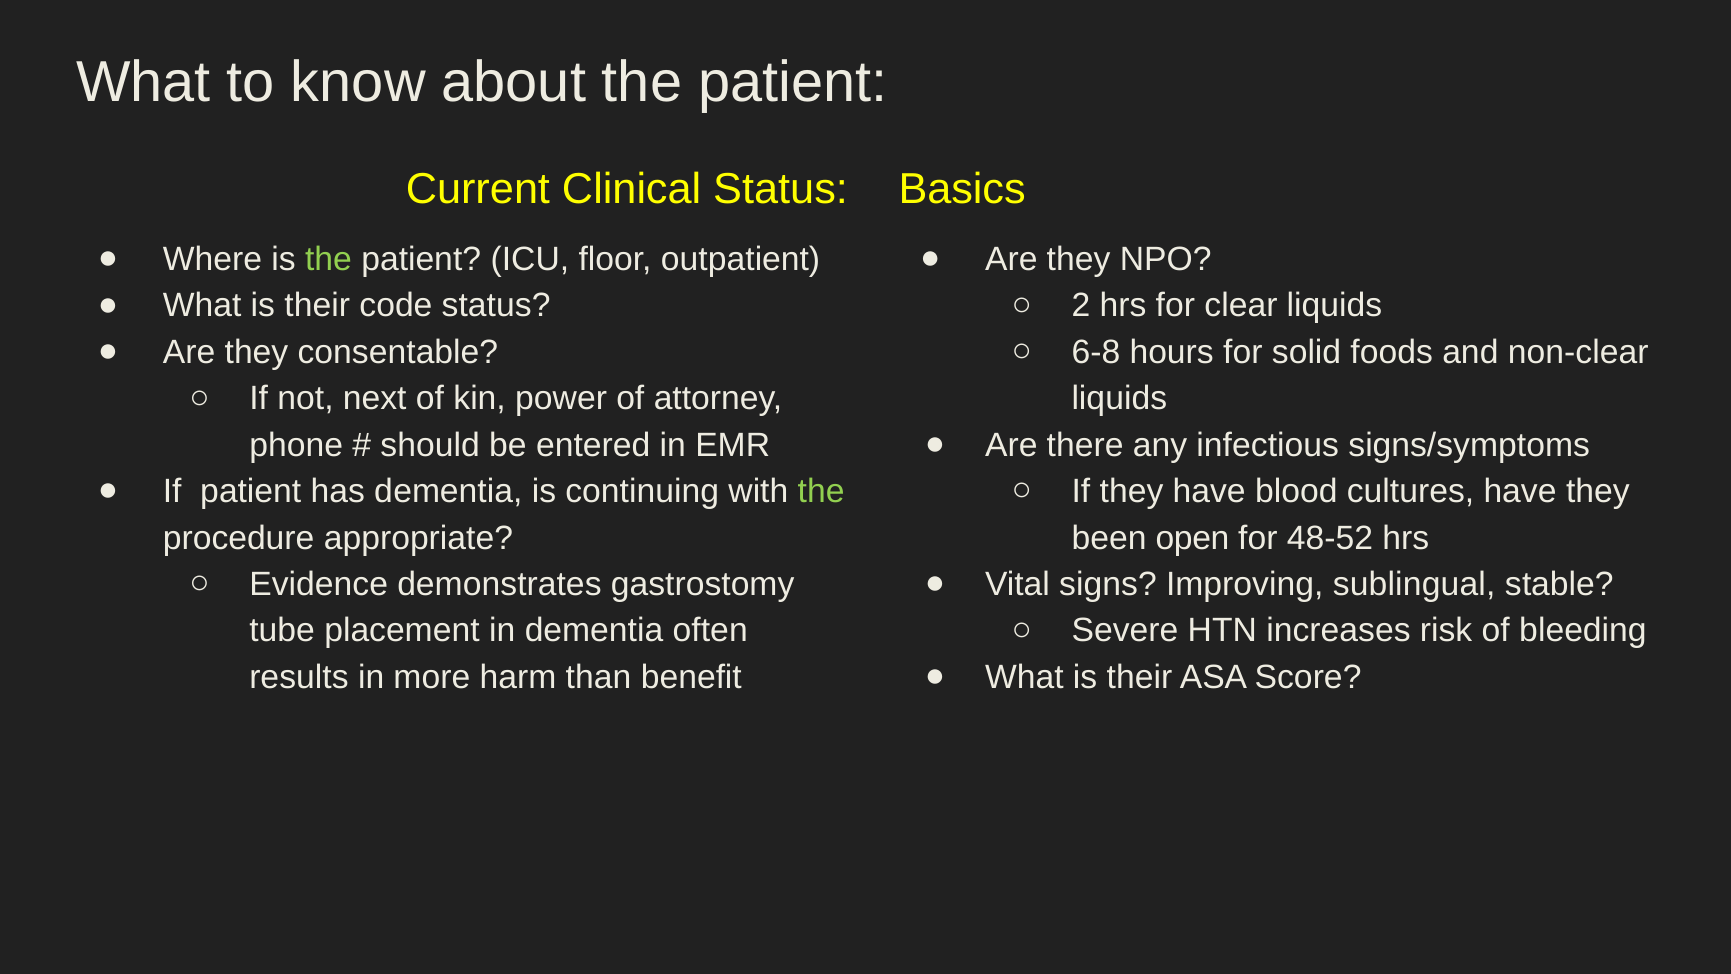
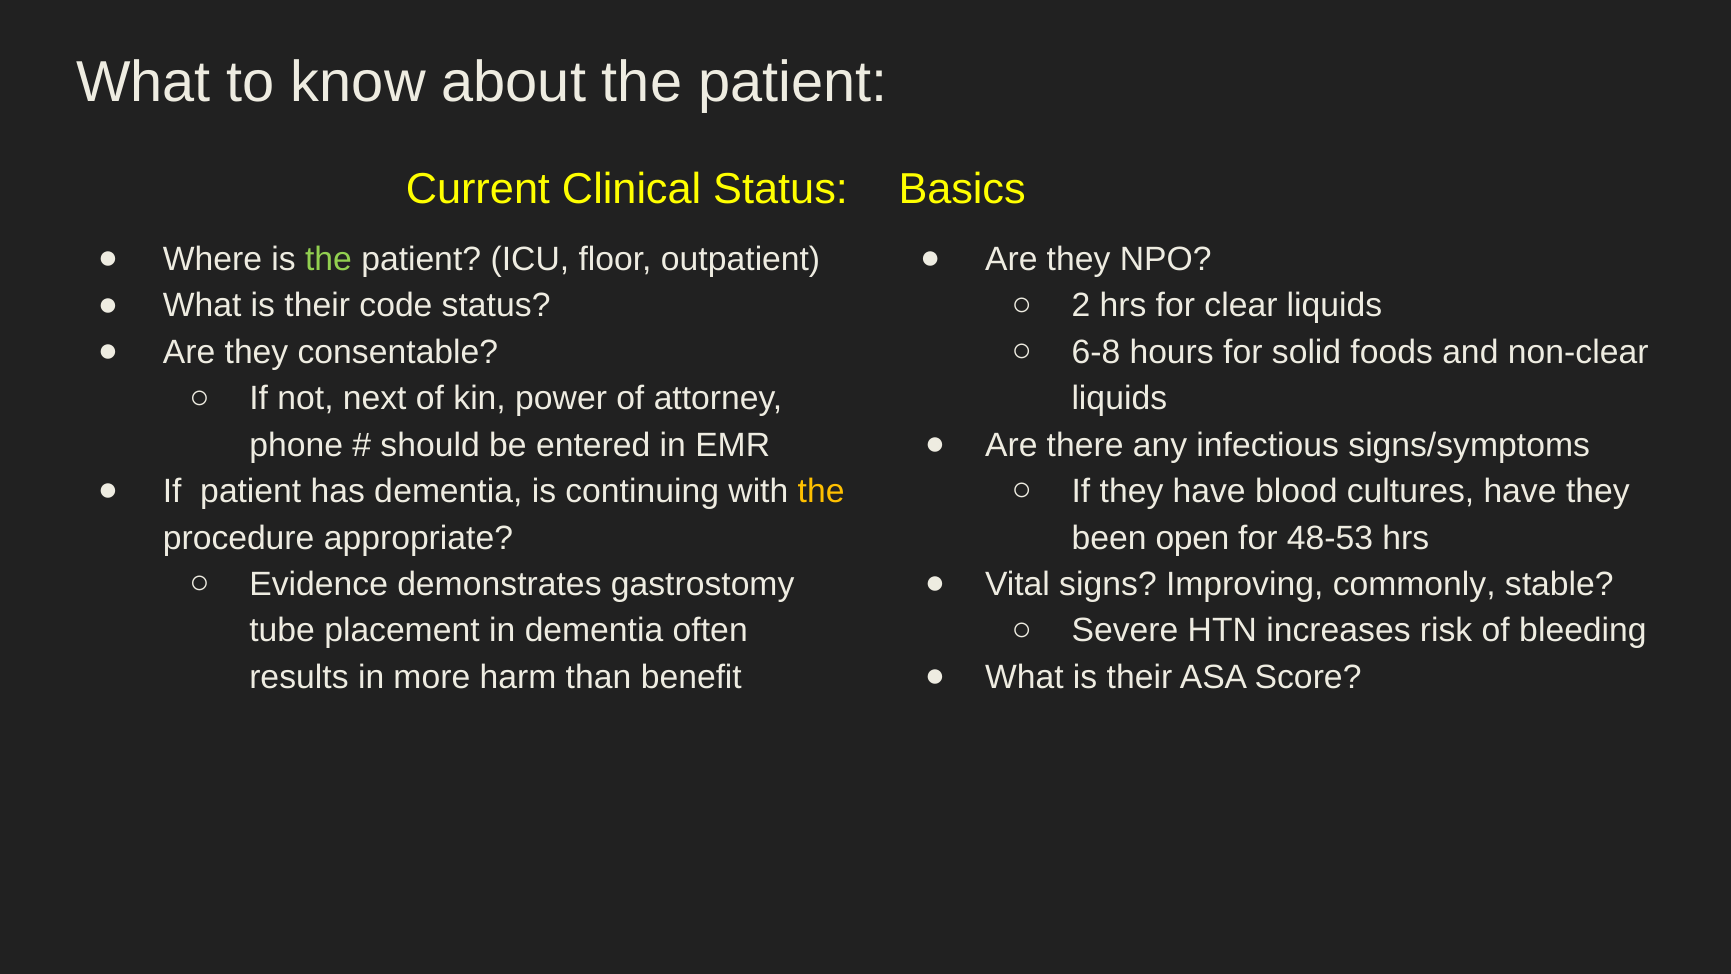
the at (821, 491) colour: light green -> yellow
48-52: 48-52 -> 48-53
sublingual: sublingual -> commonly
